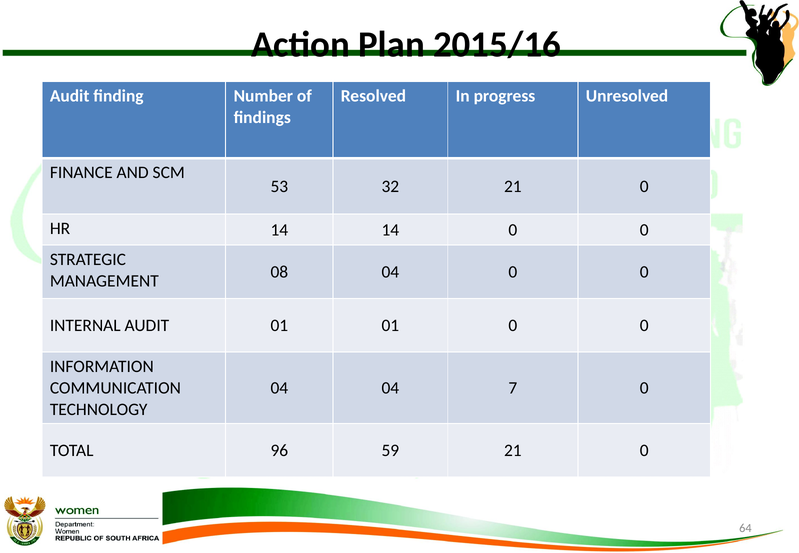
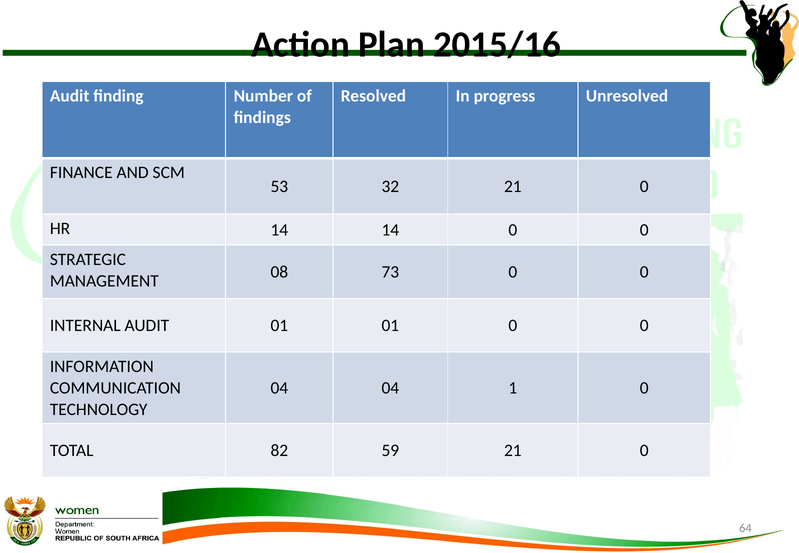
08 04: 04 -> 73
7: 7 -> 1
96: 96 -> 82
